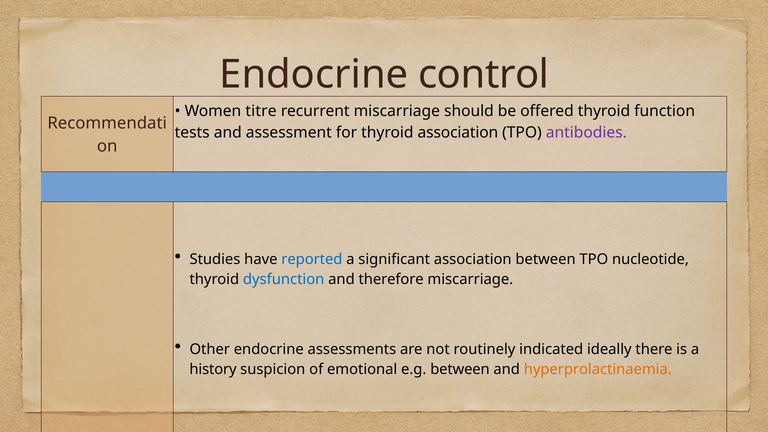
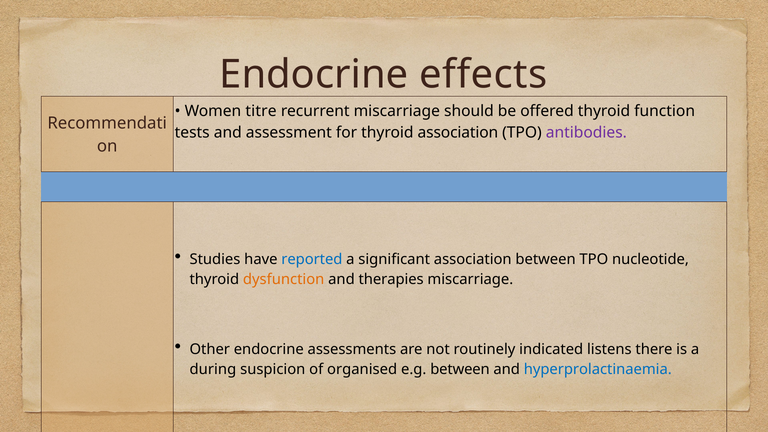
control: control -> effects
dysfunction colour: blue -> orange
therefore: therefore -> therapies
ideally: ideally -> listens
history: history -> during
emotional: emotional -> organised
hyperprolactinaemia colour: orange -> blue
